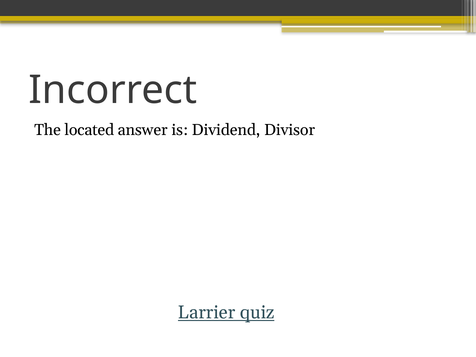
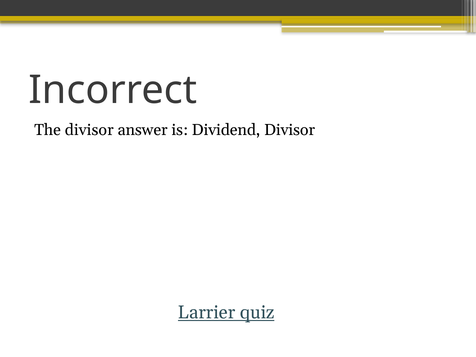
The located: located -> divisor
